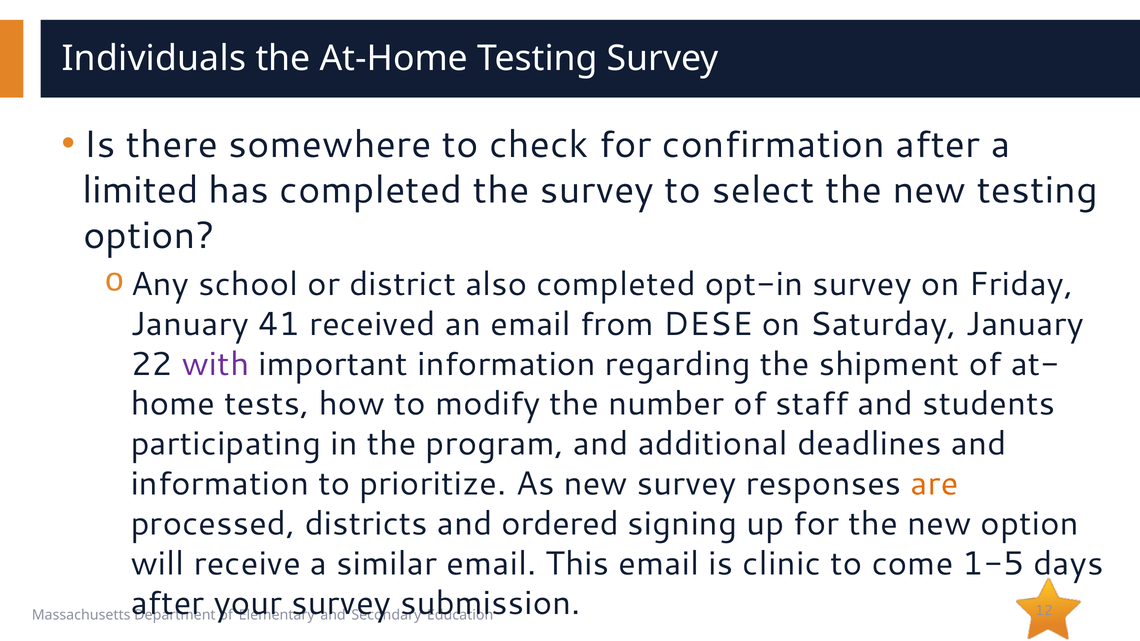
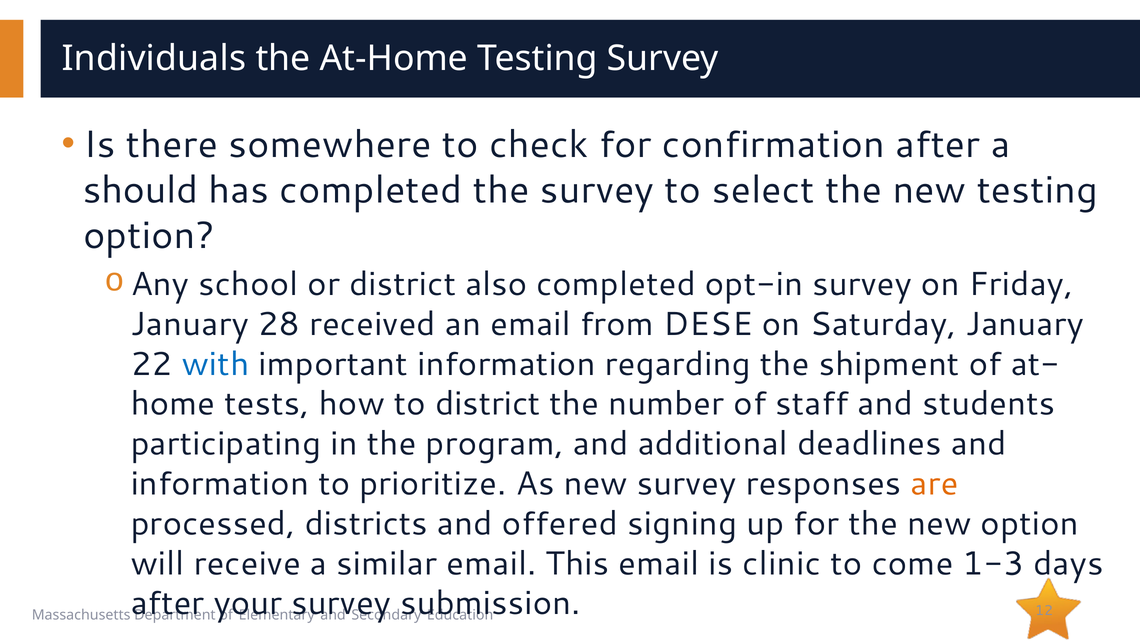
limited: limited -> should
41: 41 -> 28
with colour: purple -> blue
to modify: modify -> district
ordered: ordered -> offered
1-5: 1-5 -> 1-3
